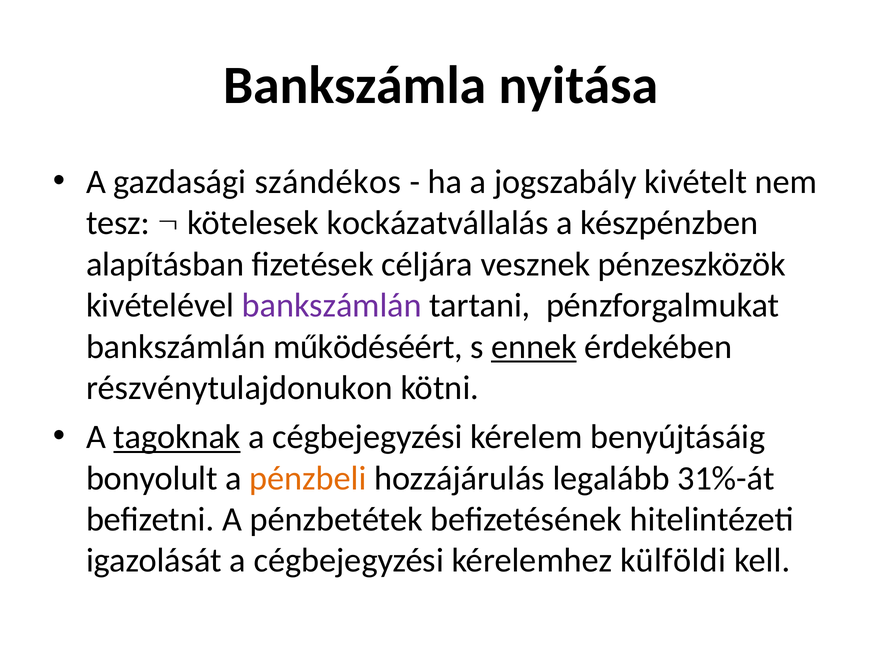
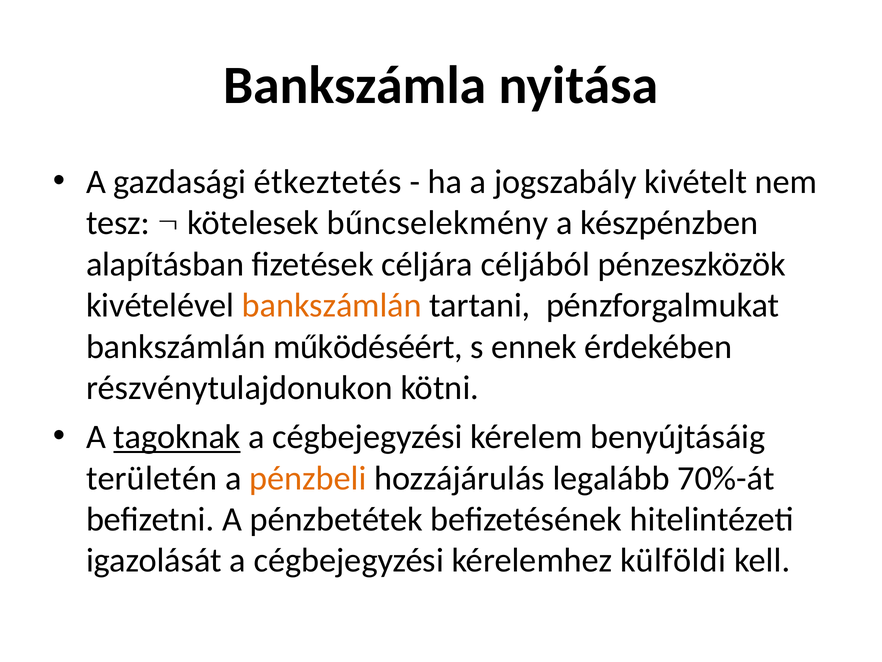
szándékos: szándékos -> étkeztetés
kockázatvállalás: kockázatvállalás -> bűncselekmény
vesznek: vesznek -> céljából
bankszámlán at (332, 305) colour: purple -> orange
ennek underline: present -> none
bonyolult: bonyolult -> területén
31%-át: 31%-át -> 70%-át
